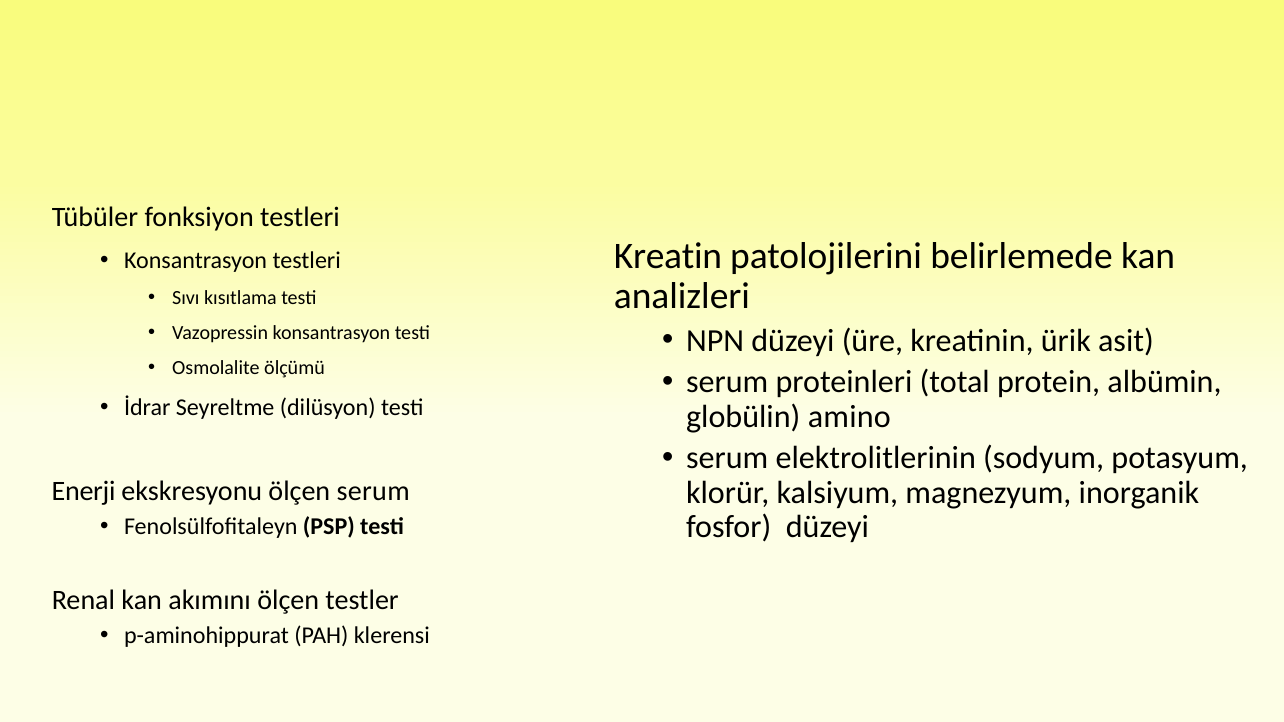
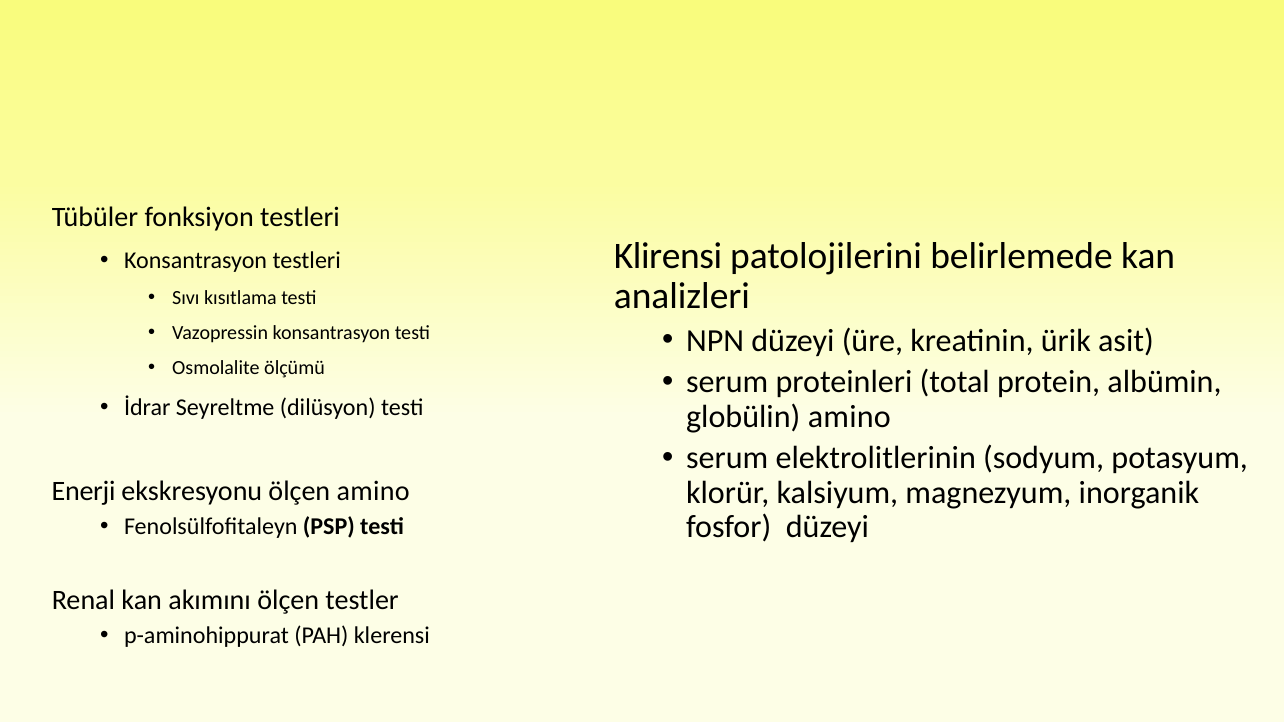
Kreatin: Kreatin -> Klirensi
ölçen serum: serum -> amino
